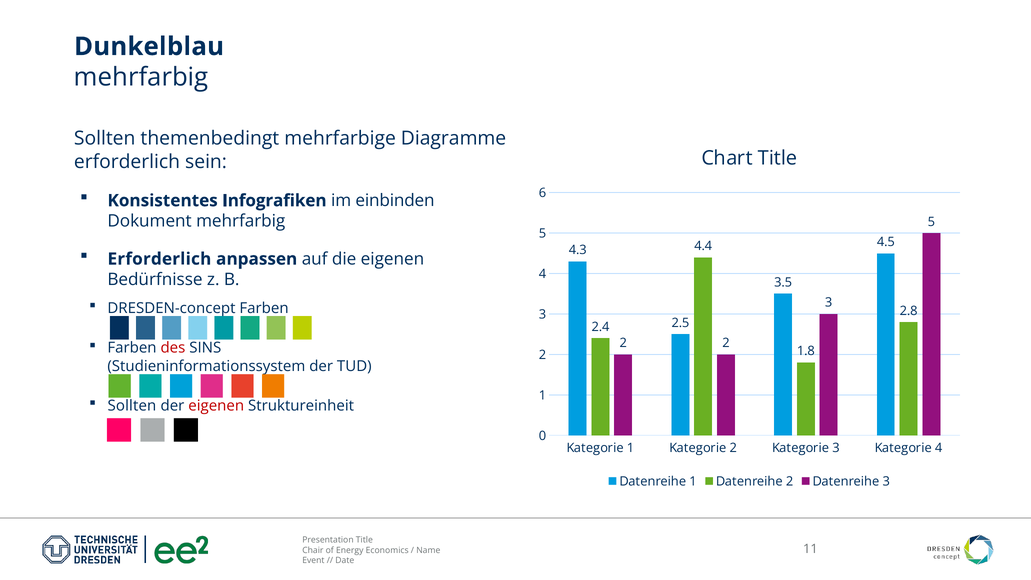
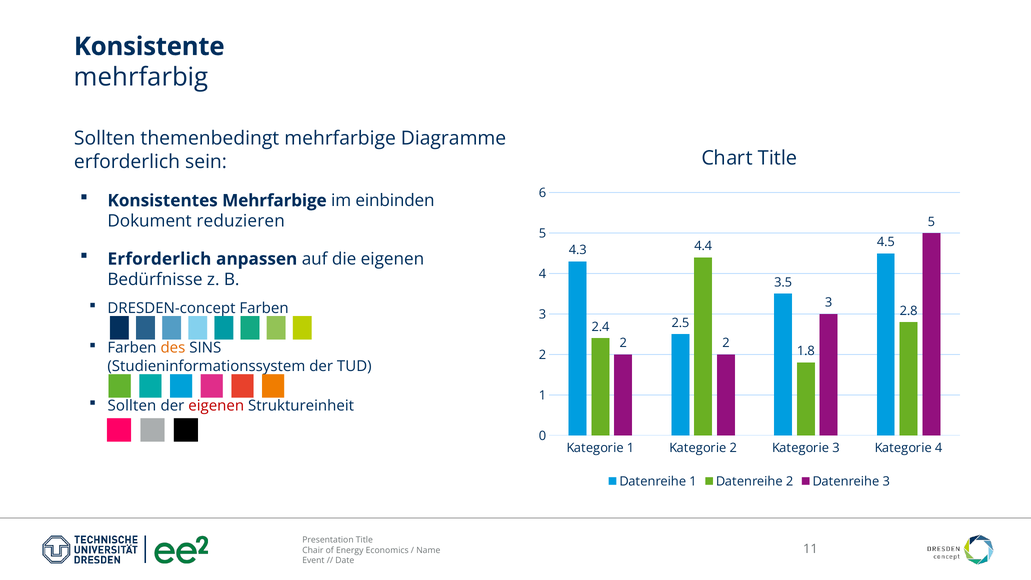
Dunkelblau: Dunkelblau -> Konsistente
Konsistentes Infografiken: Infografiken -> Mehrfarbige
Dokument mehrfarbig: mehrfarbig -> reduzieren
des colour: red -> orange
